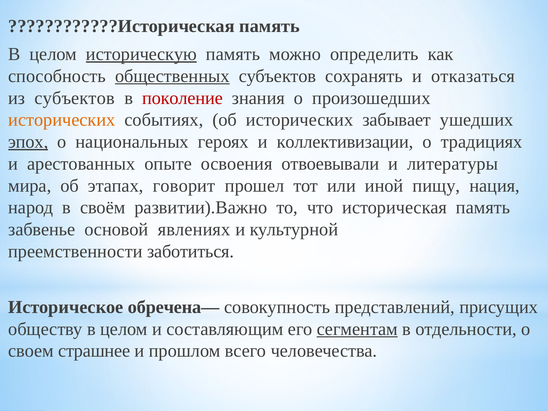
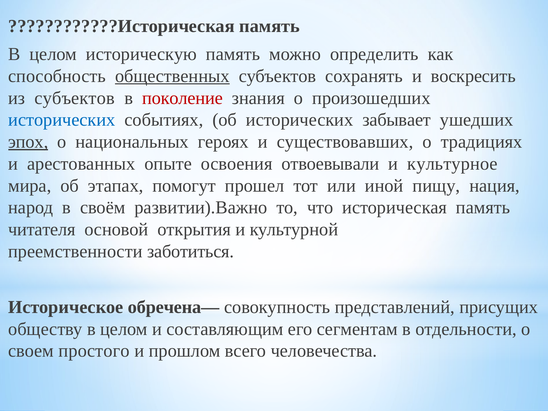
историческую underline: present -> none
отказаться: отказаться -> воскресить
исторических at (62, 120) colour: orange -> blue
коллективизации: коллективизации -> существовавших
литературы: литературы -> культурное
говорит: говорит -> помогут
забвенье: забвенье -> читателя
явлениях: явлениях -> открытия
сегментам underline: present -> none
страшнее: страшнее -> простого
